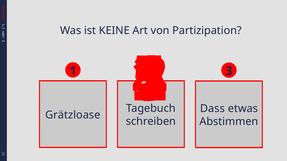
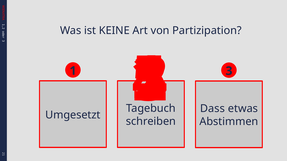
Grätzloase: Grätzloase -> Umgesetzt
